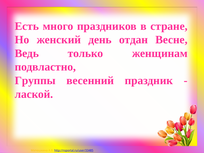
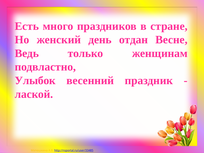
Группы: Группы -> Улыбок
